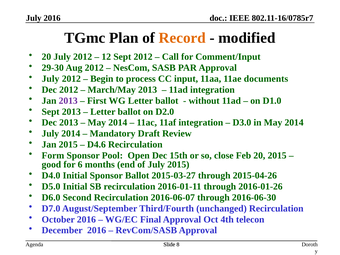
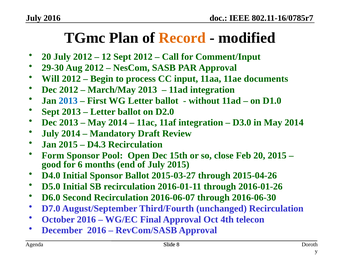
July at (51, 79): July -> Will
2013 at (68, 101) colour: purple -> blue
D4.6: D4.6 -> D4.3
